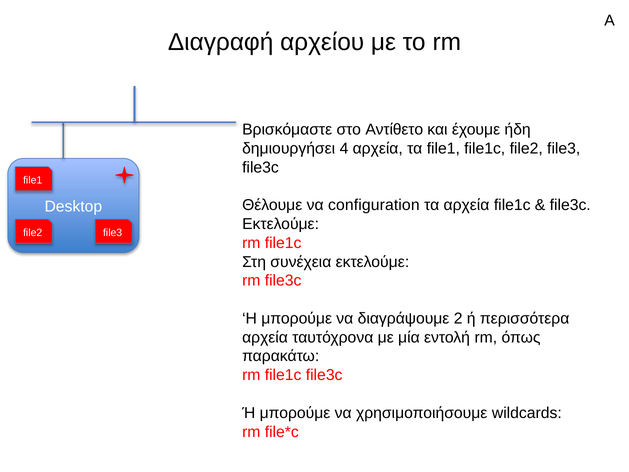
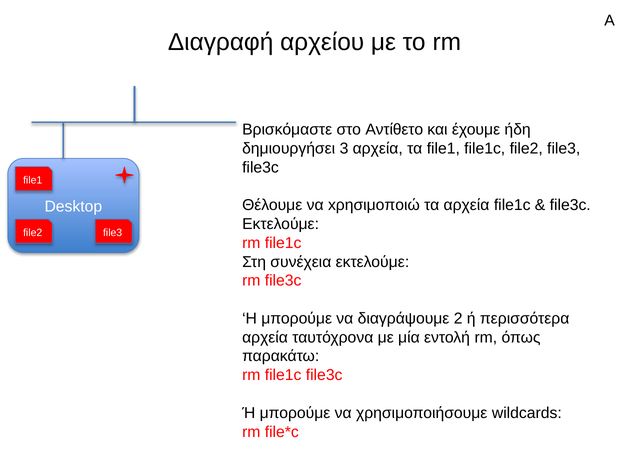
4: 4 -> 3
configuration: configuration -> xρησιμοποιώ
